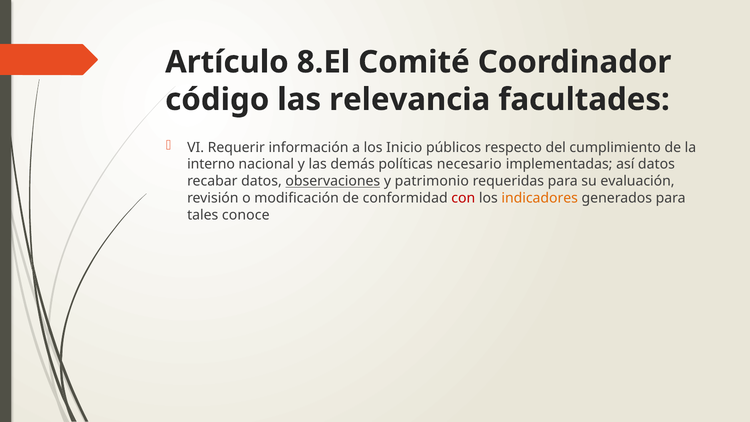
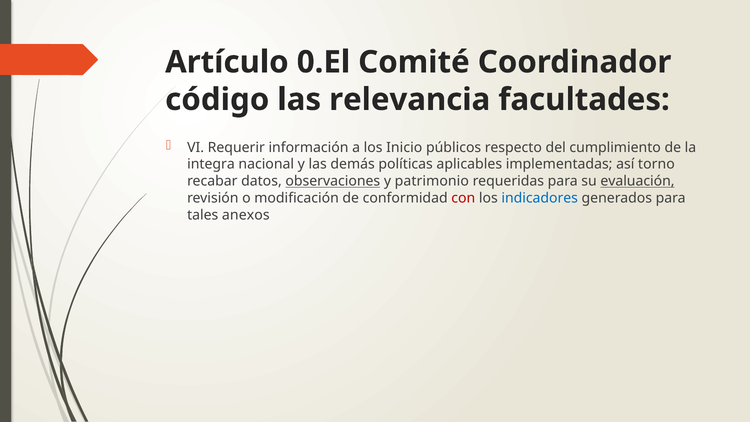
8.El: 8.El -> 0.El
interno: interno -> integra
necesario: necesario -> aplicables
así datos: datos -> torno
evaluación underline: none -> present
indicadores colour: orange -> blue
conoce: conoce -> anexos
